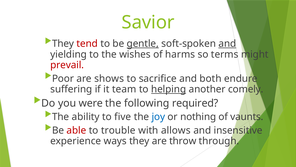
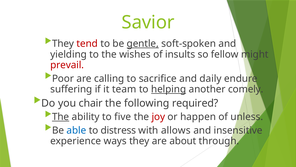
and at (227, 44) underline: present -> none
harms: harms -> insults
terms: terms -> fellow
shows: shows -> calling
both: both -> daily
were: were -> chair
The at (61, 117) underline: none -> present
joy colour: blue -> red
nothing: nothing -> happen
vaunts: vaunts -> unless
able colour: red -> blue
trouble: trouble -> distress
throw: throw -> about
